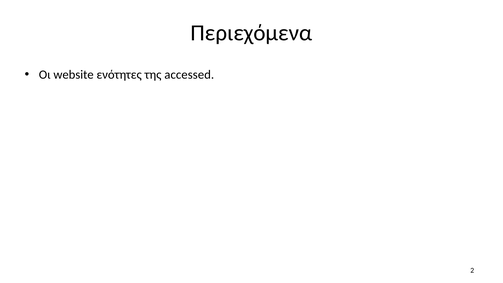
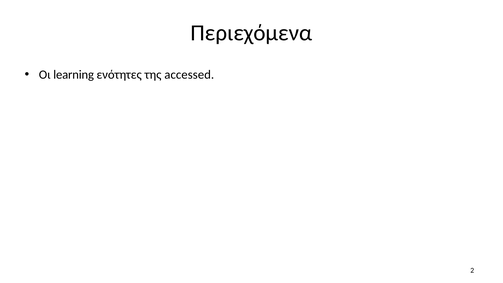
website: website -> learning
